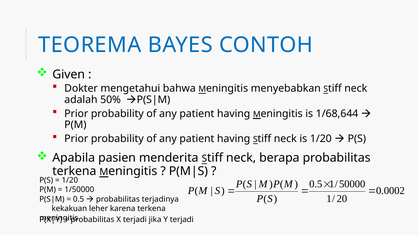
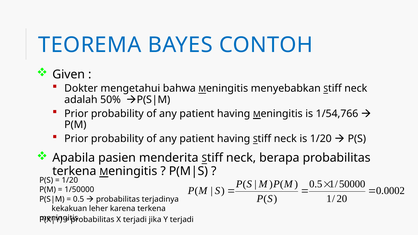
1/68,644: 1/68,644 -> 1/54,766
